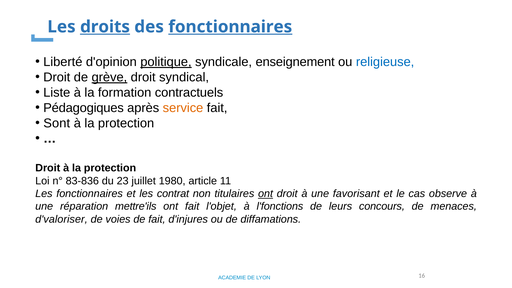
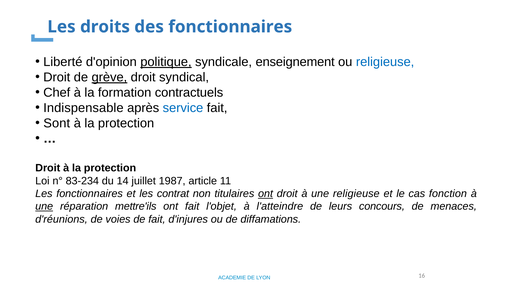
droits underline: present -> none
fonctionnaires at (230, 27) underline: present -> none
Liste: Liste -> Chef
Pédagogiques: Pédagogiques -> Indispensable
service colour: orange -> blue
83-836: 83-836 -> 83-234
23: 23 -> 14
1980: 1980 -> 1987
une favorisant: favorisant -> religieuse
observe: observe -> fonction
une at (44, 206) underline: none -> present
l'fonctions: l'fonctions -> l'atteindre
d'valoriser: d'valoriser -> d'réunions
